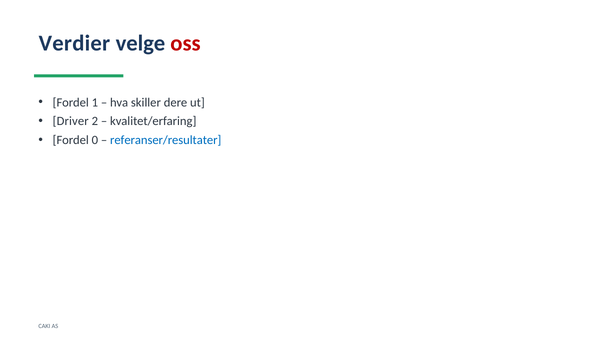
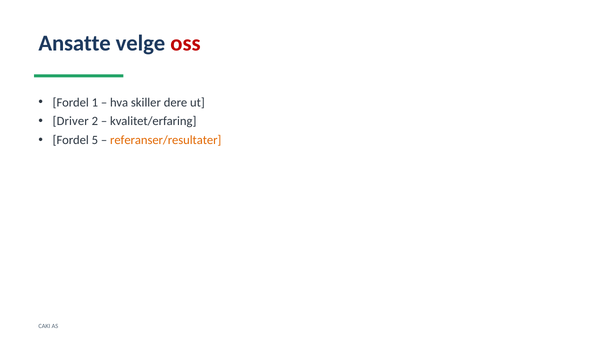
Verdier: Verdier -> Ansatte
0: 0 -> 5
referanser/resultater colour: blue -> orange
